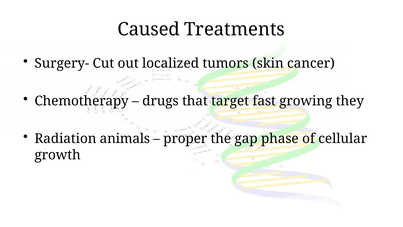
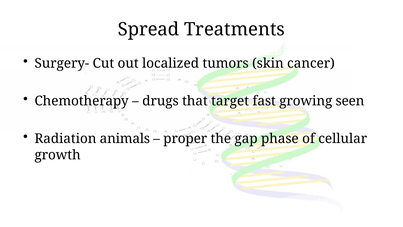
Caused: Caused -> Spread
they: they -> seen
